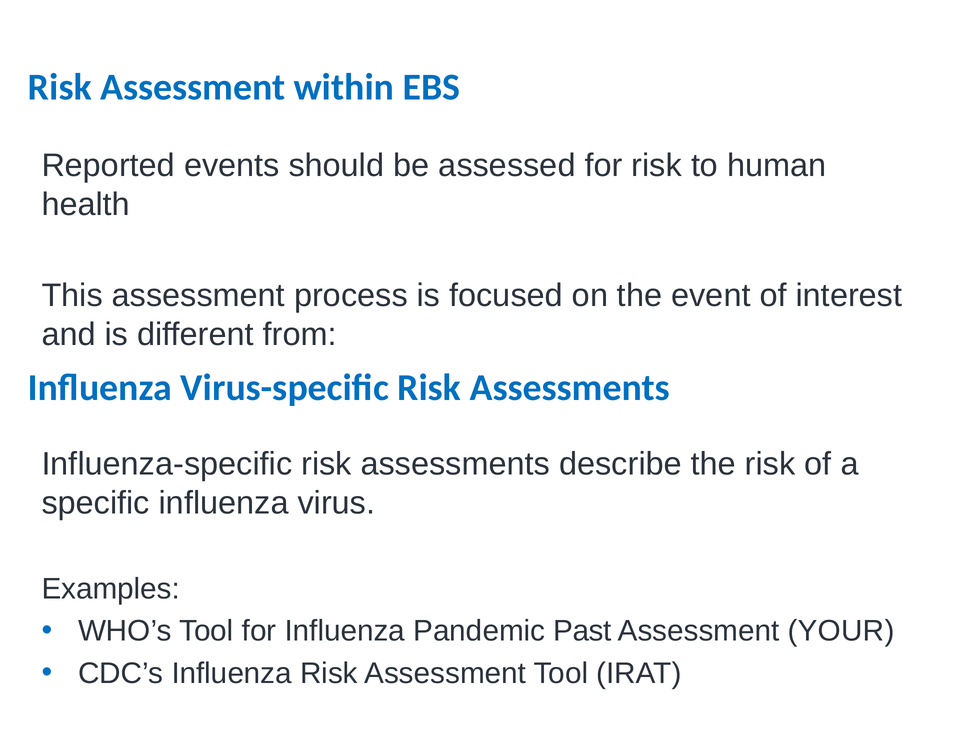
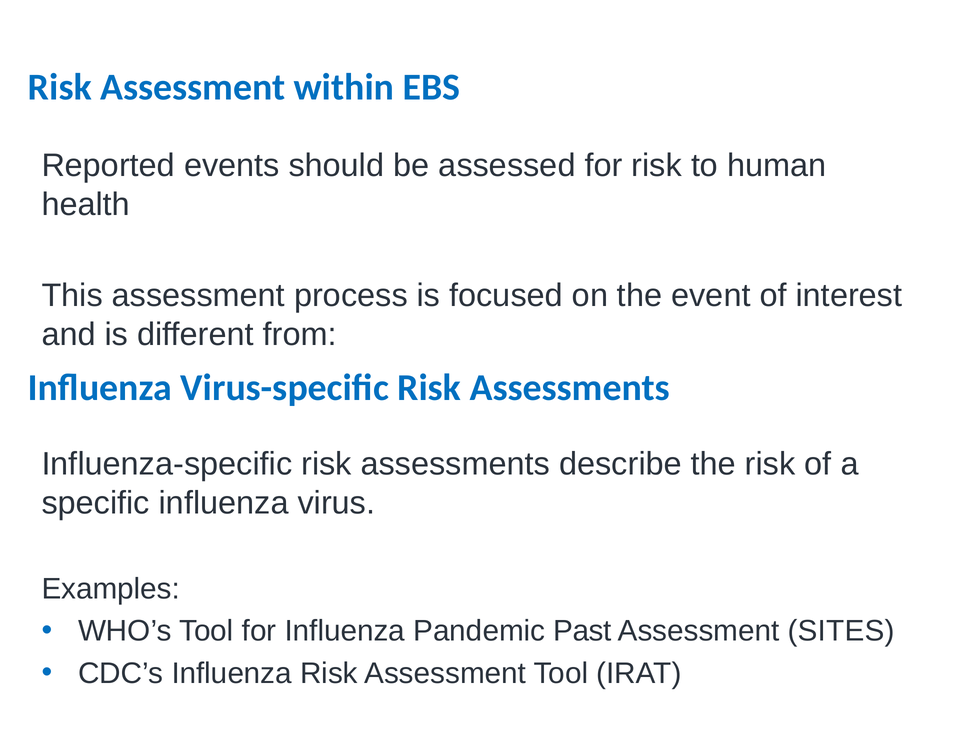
YOUR: YOUR -> SITES
